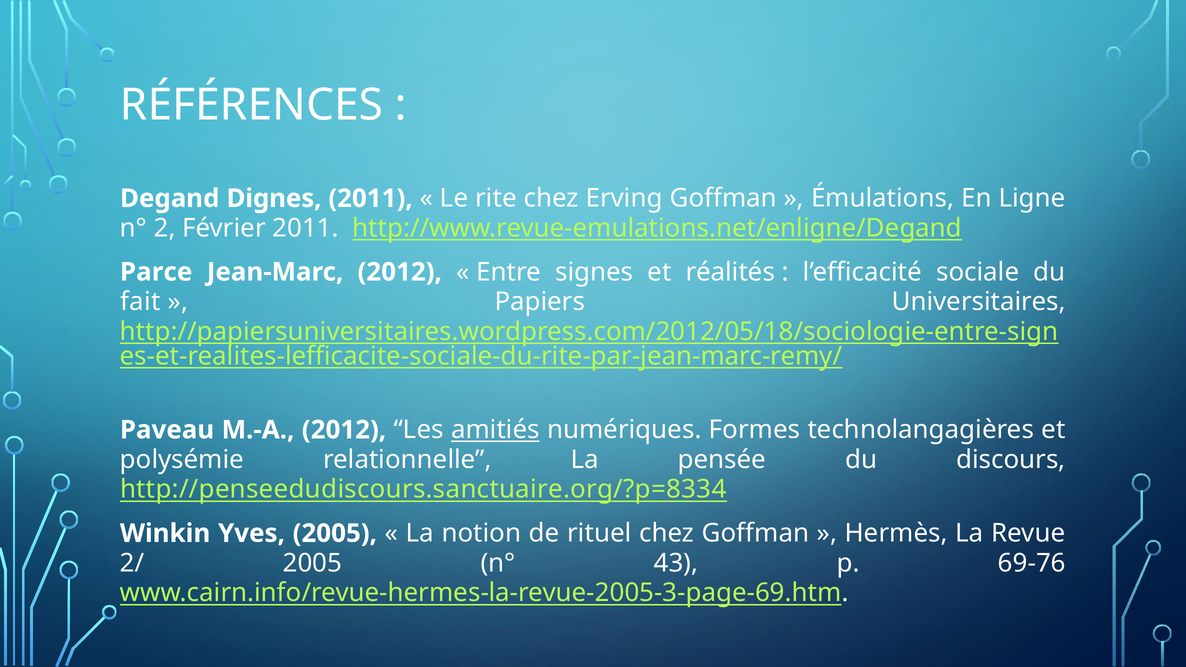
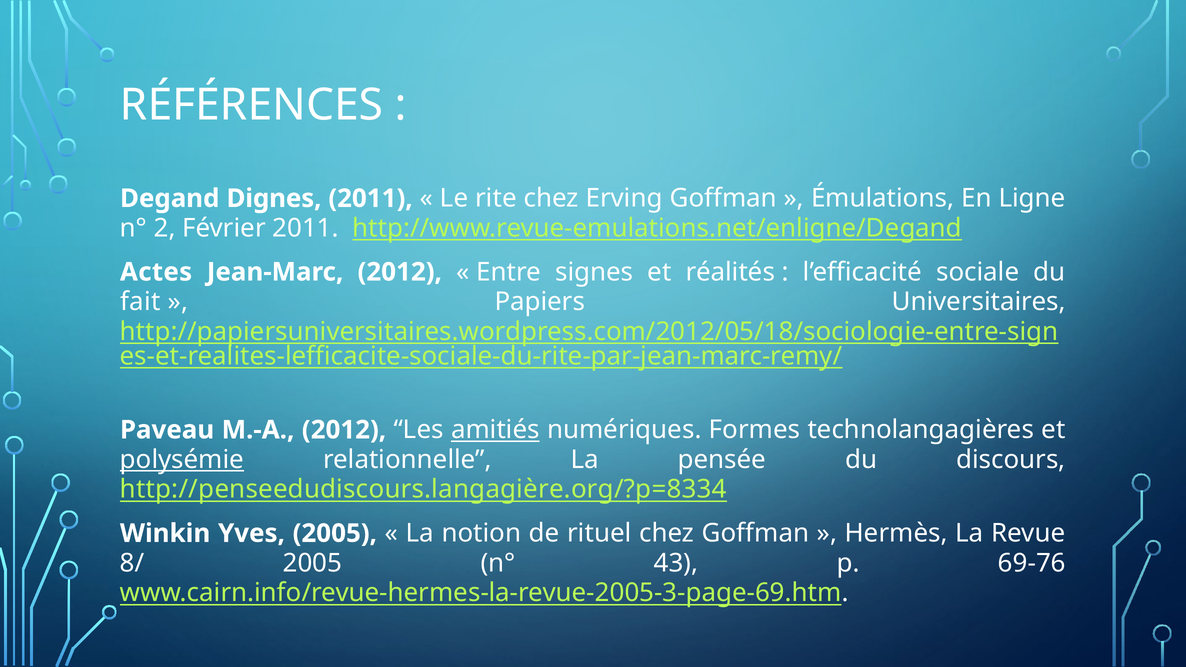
Parce: Parce -> Actes
polysémie underline: none -> present
http://penseedudiscours.sanctuaire.org/?p=8334: http://penseedudiscours.sanctuaire.org/?p=8334 -> http://penseedudiscours.langagière.org/?p=8334
2/: 2/ -> 8/
